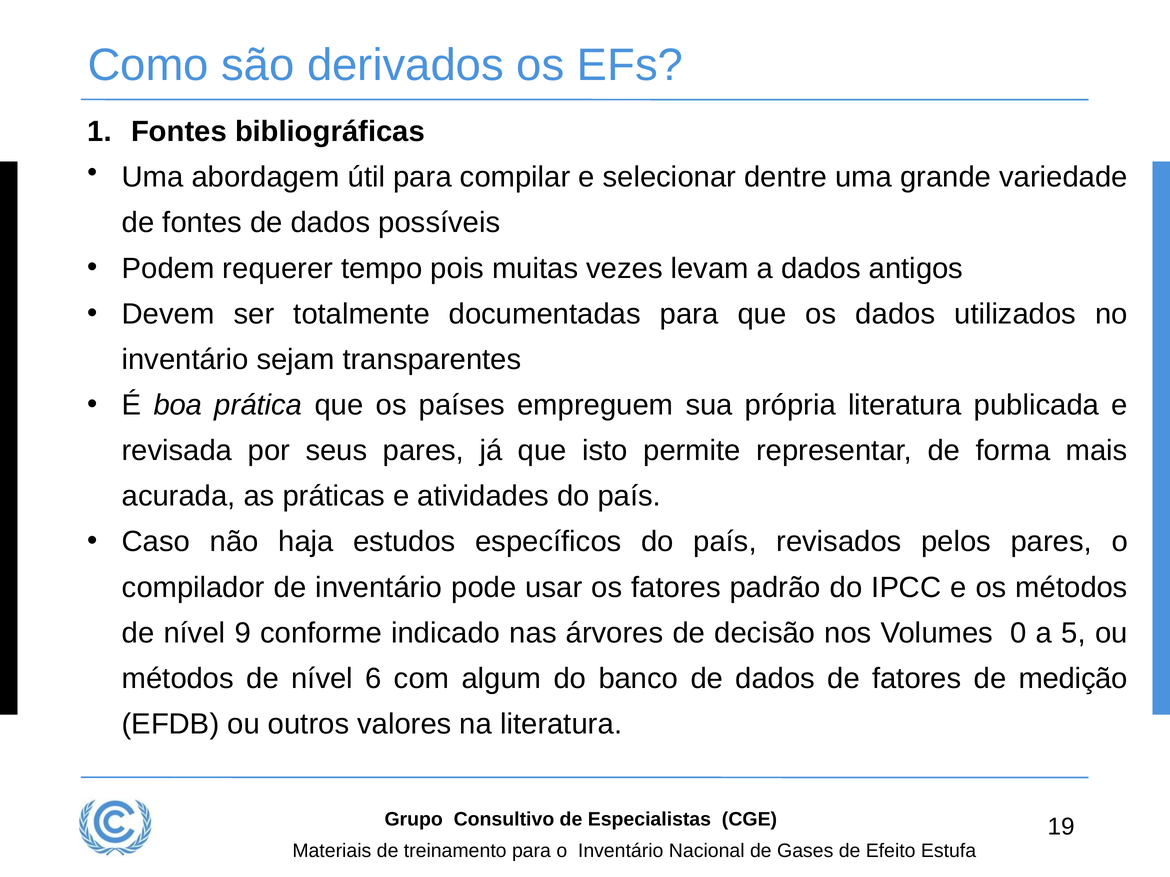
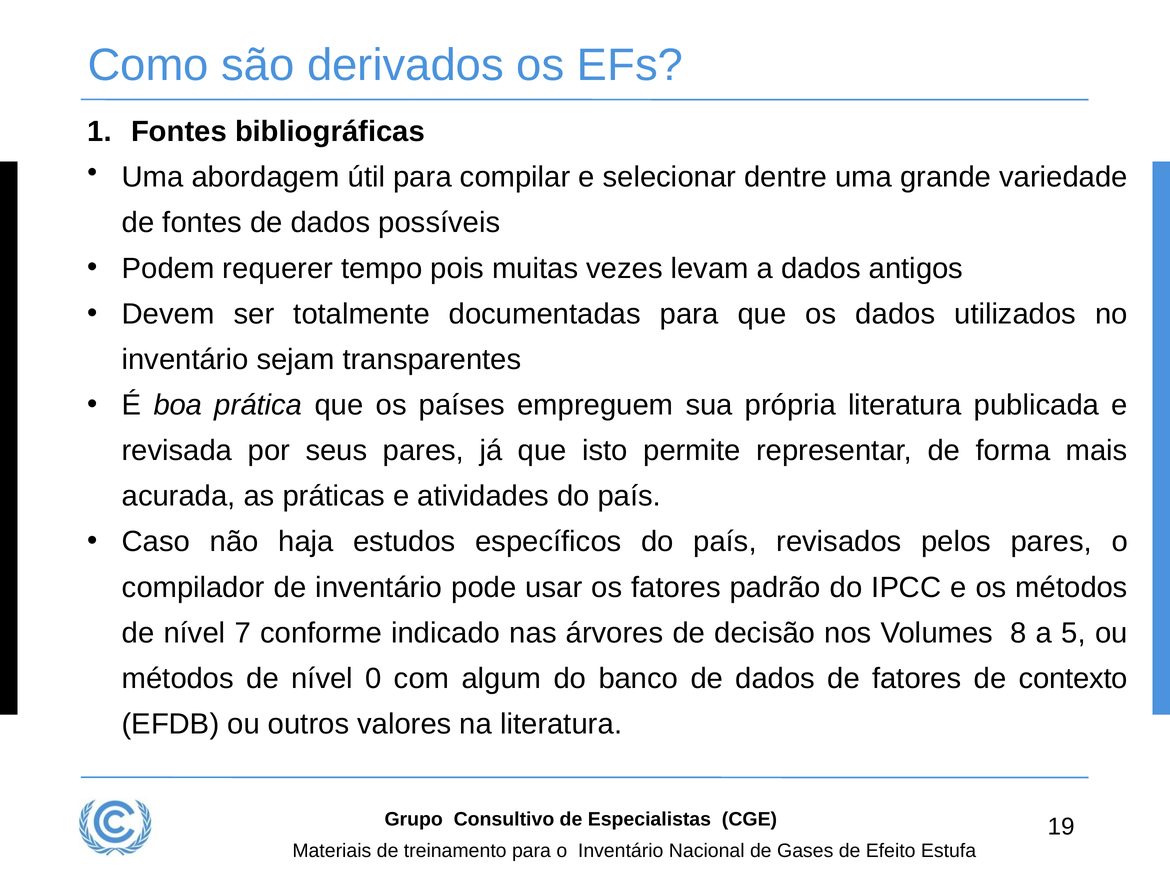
9: 9 -> 7
0: 0 -> 8
6: 6 -> 0
medição: medição -> contexto
